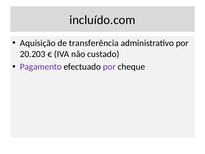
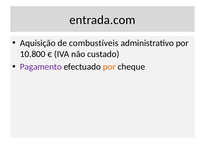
incluído.com: incluído.com -> entrada.com
transferência: transferência -> combustíveis
20.203: 20.203 -> 10.800
por at (109, 67) colour: purple -> orange
